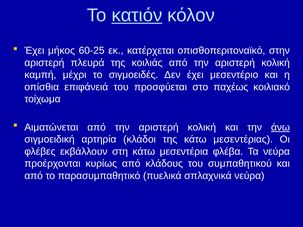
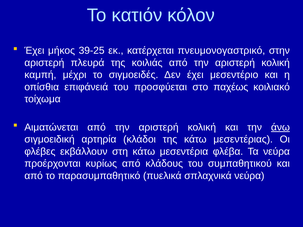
κατιόν underline: present -> none
60-25: 60-25 -> 39-25
οπισθοπεριτοναϊκό: οπισθοπεριτοναϊκό -> πνευμονογαστρικό
